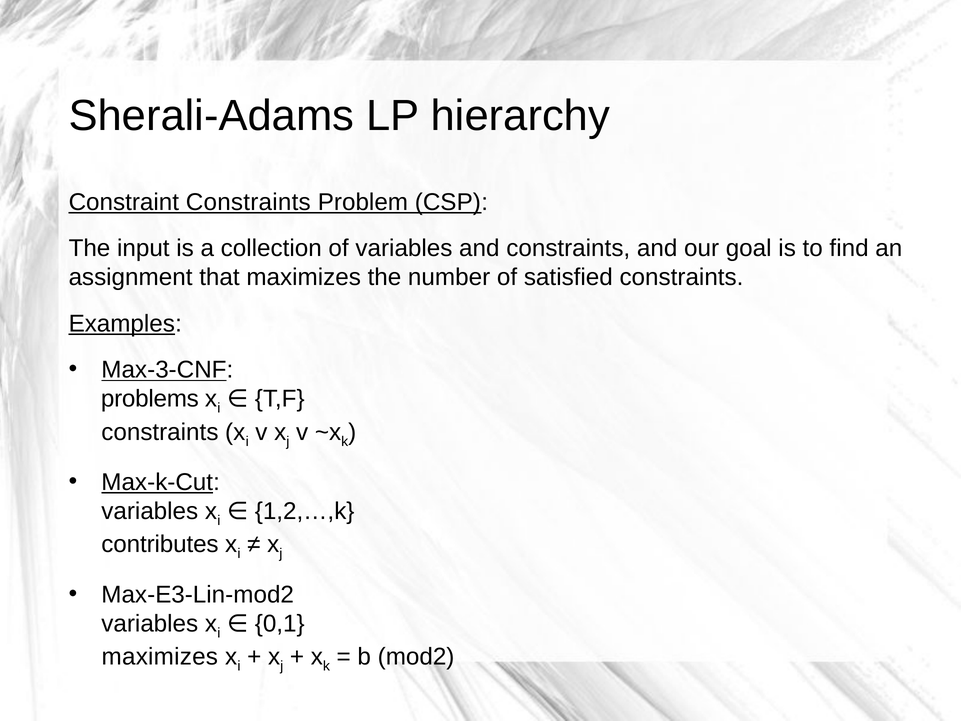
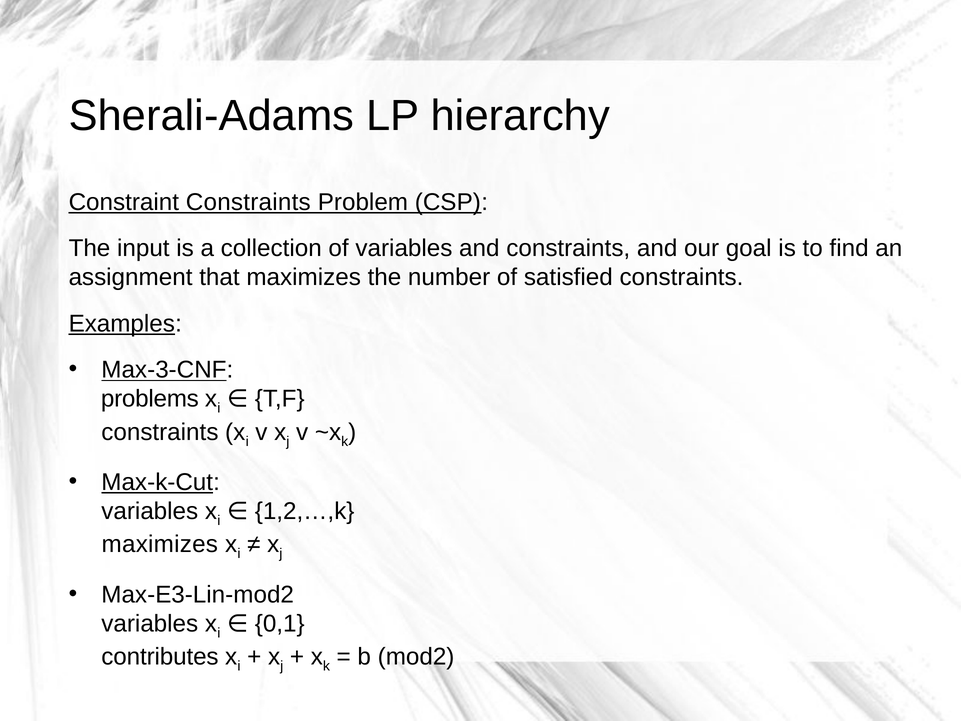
contributes at (160, 544): contributes -> maximizes
maximizes at (160, 656): maximizes -> contributes
